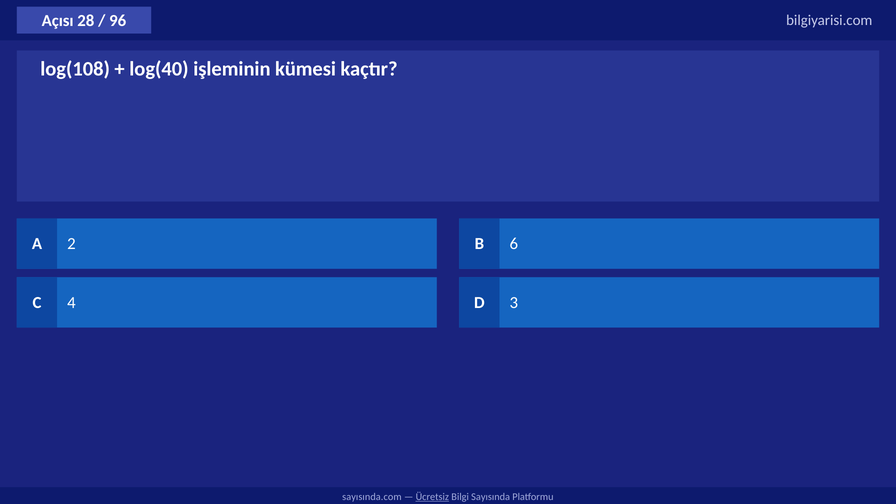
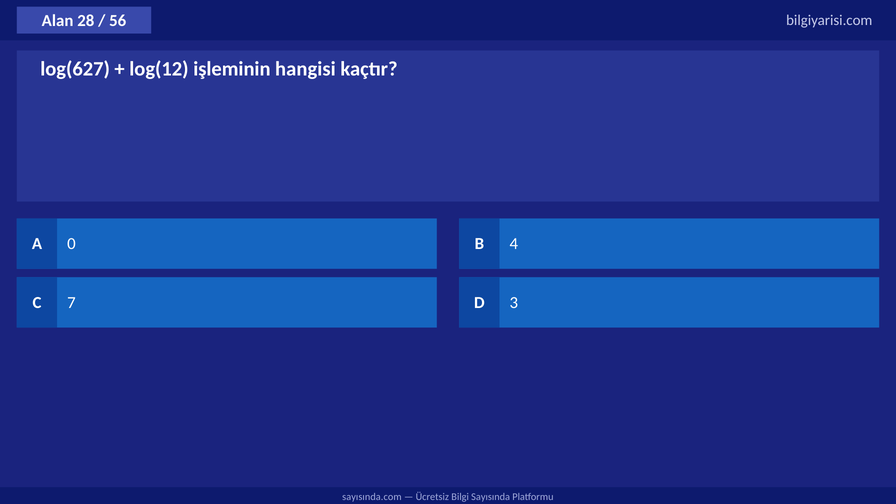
Açısı: Açısı -> Alan
96: 96 -> 56
log(108: log(108 -> log(627
log(40: log(40 -> log(12
kümesi: kümesi -> hangisi
2: 2 -> 0
6: 6 -> 4
4: 4 -> 7
Ücretsiz underline: present -> none
